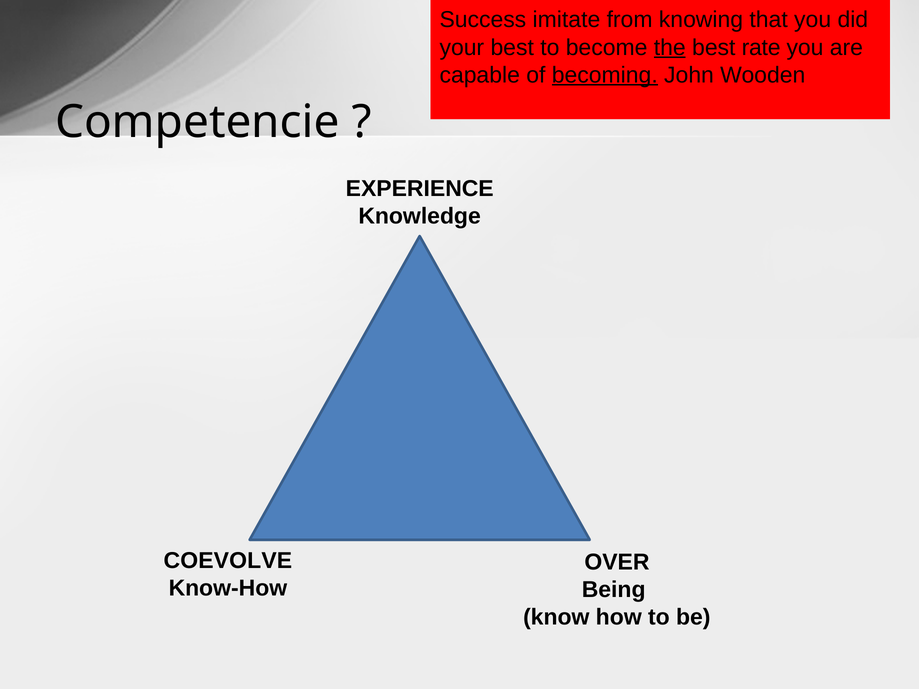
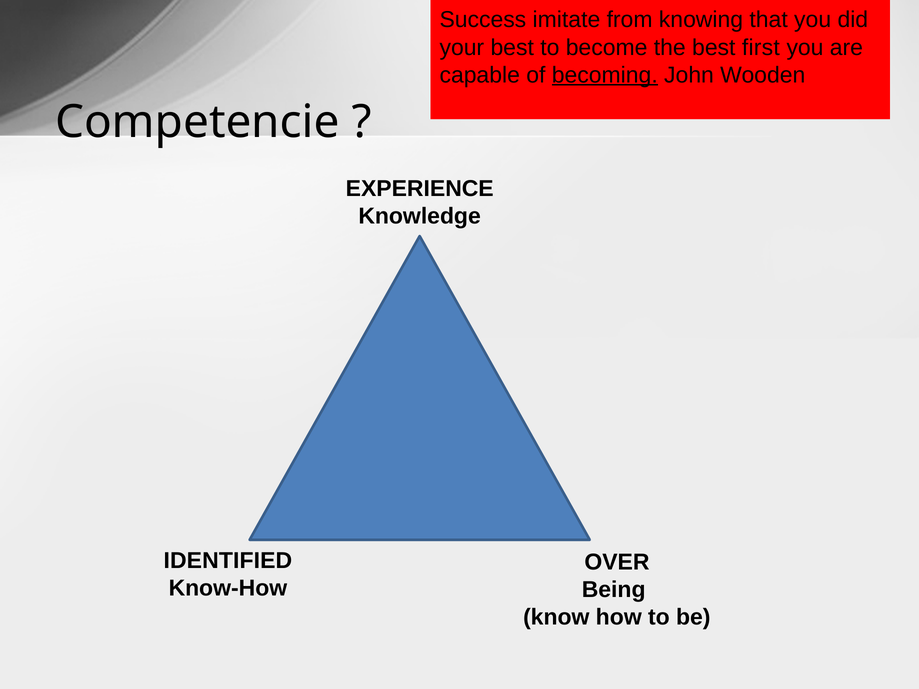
the underline: present -> none
rate: rate -> first
COEVOLVE: COEVOLVE -> IDENTIFIED
